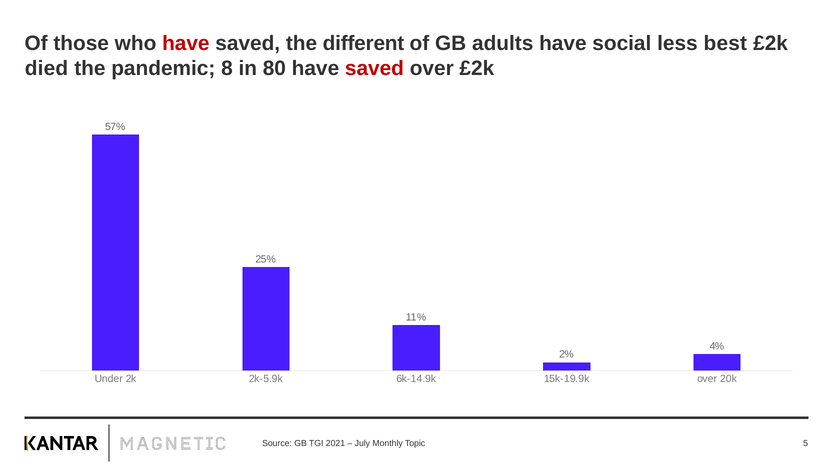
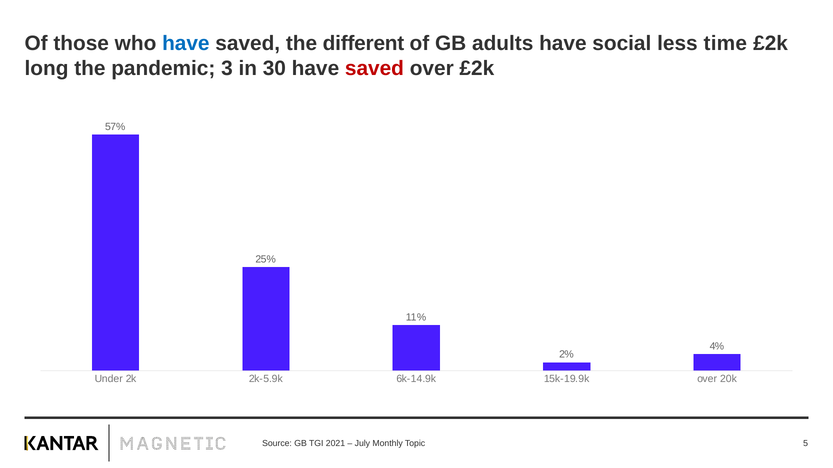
have at (186, 43) colour: red -> blue
best: best -> time
died: died -> long
8: 8 -> 3
80: 80 -> 30
